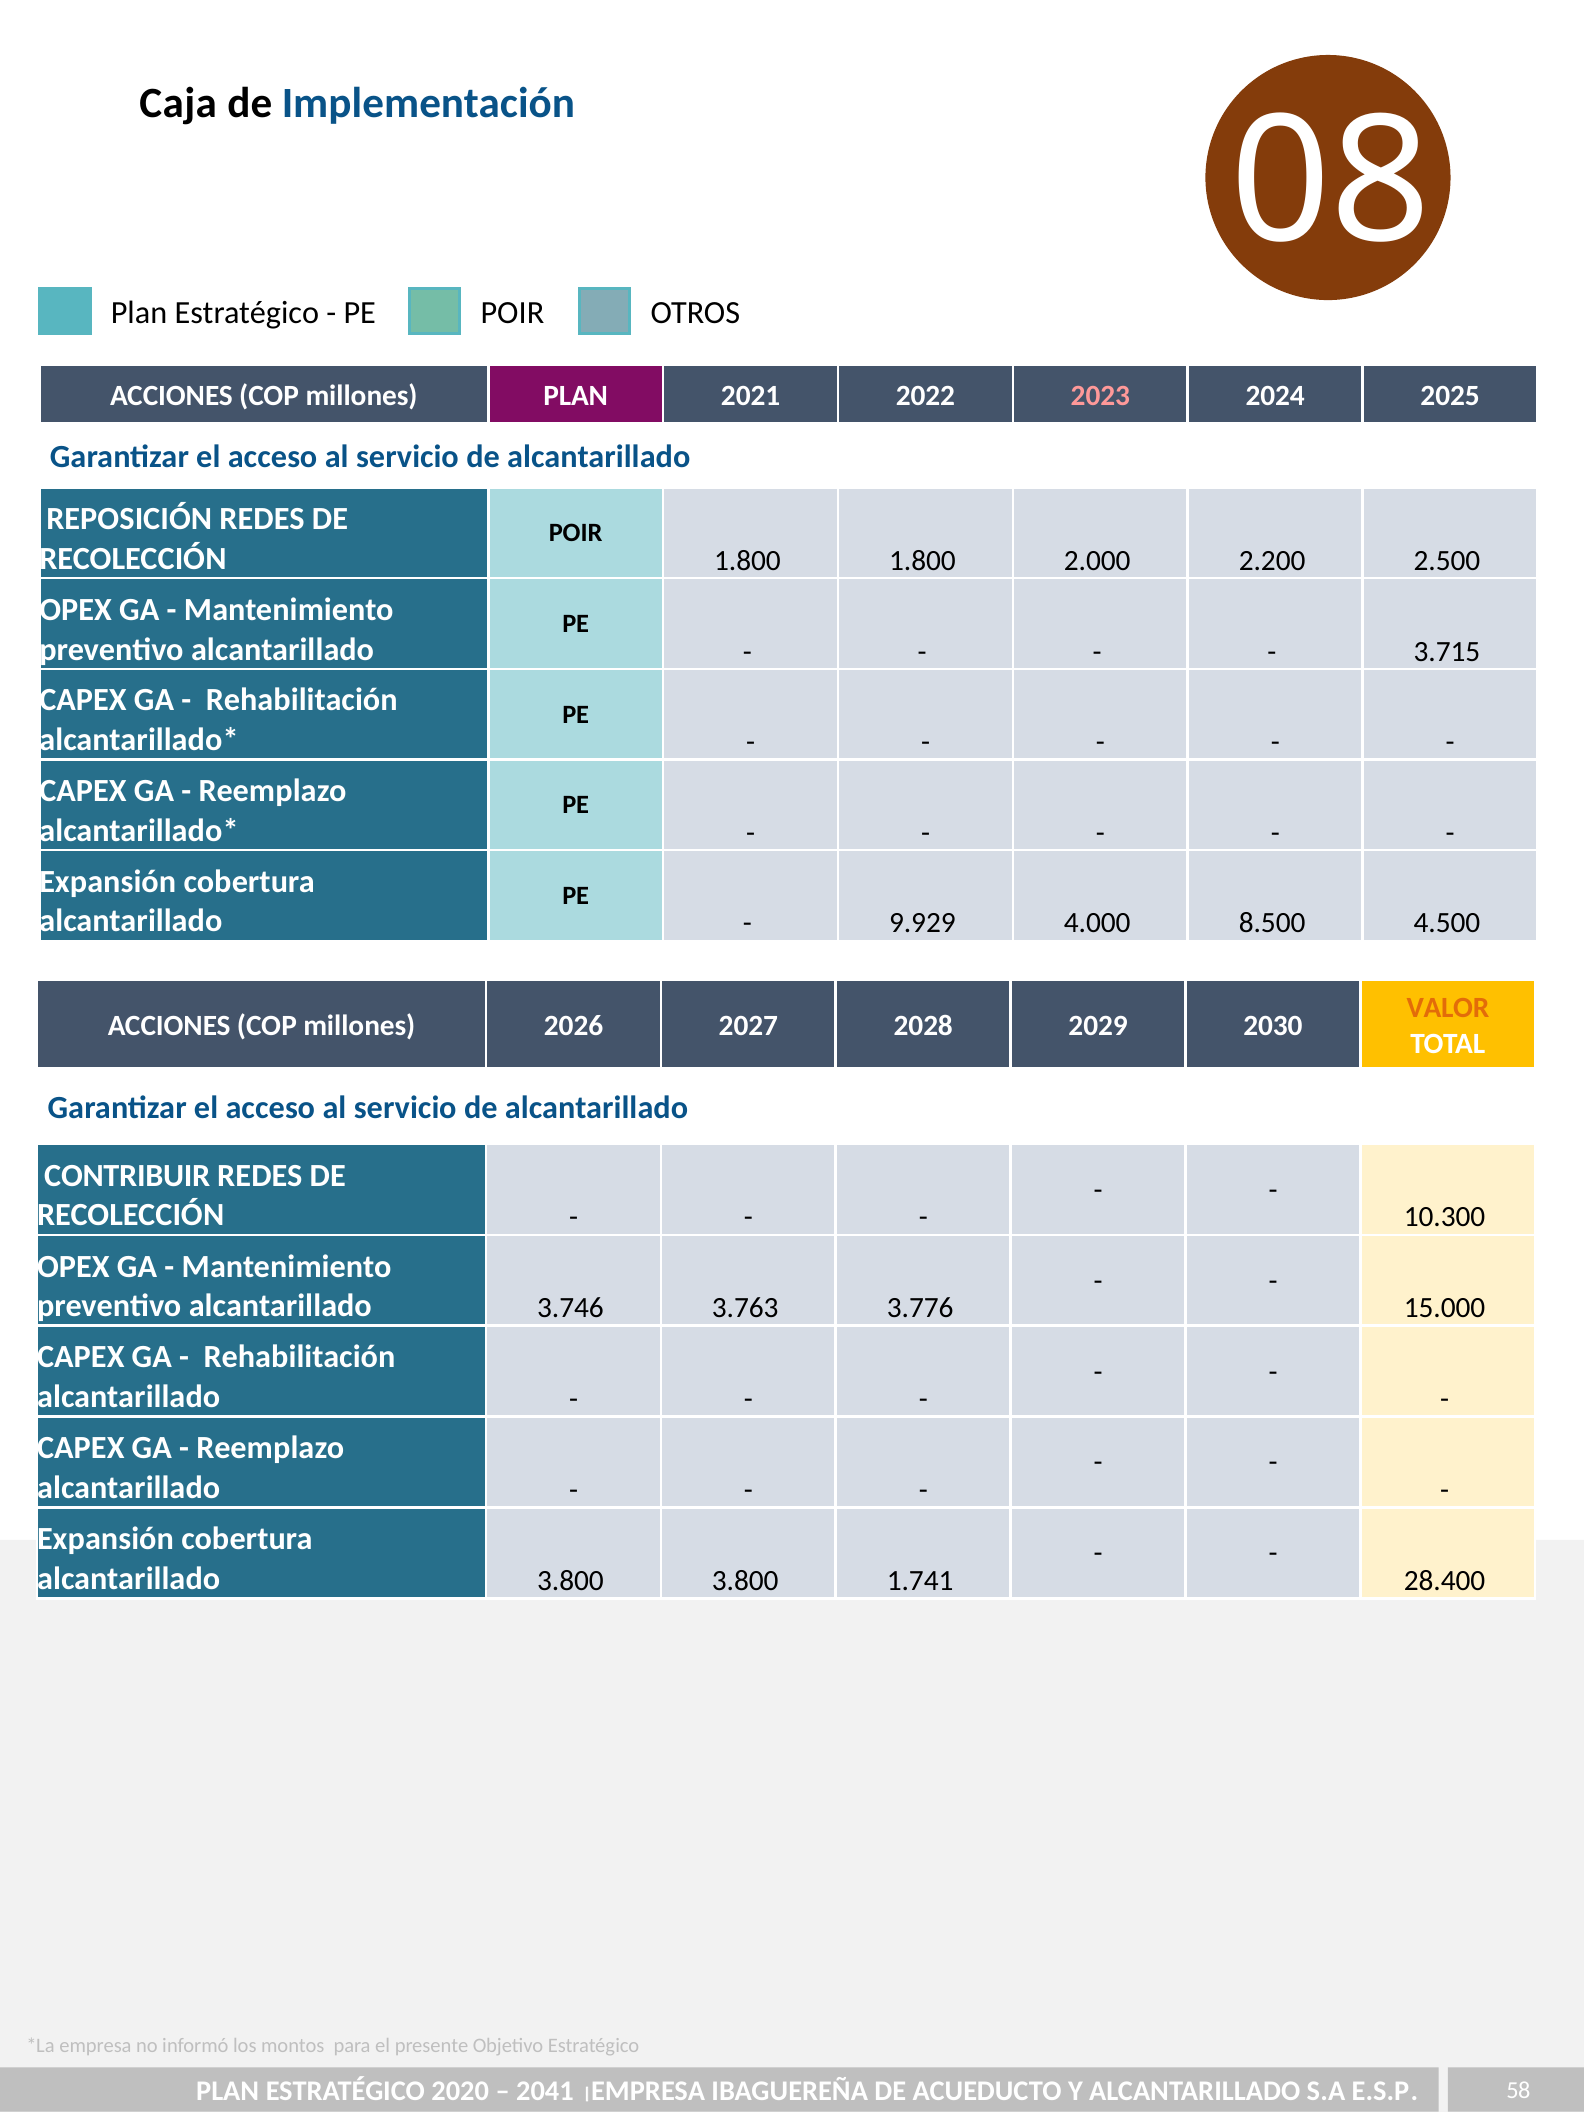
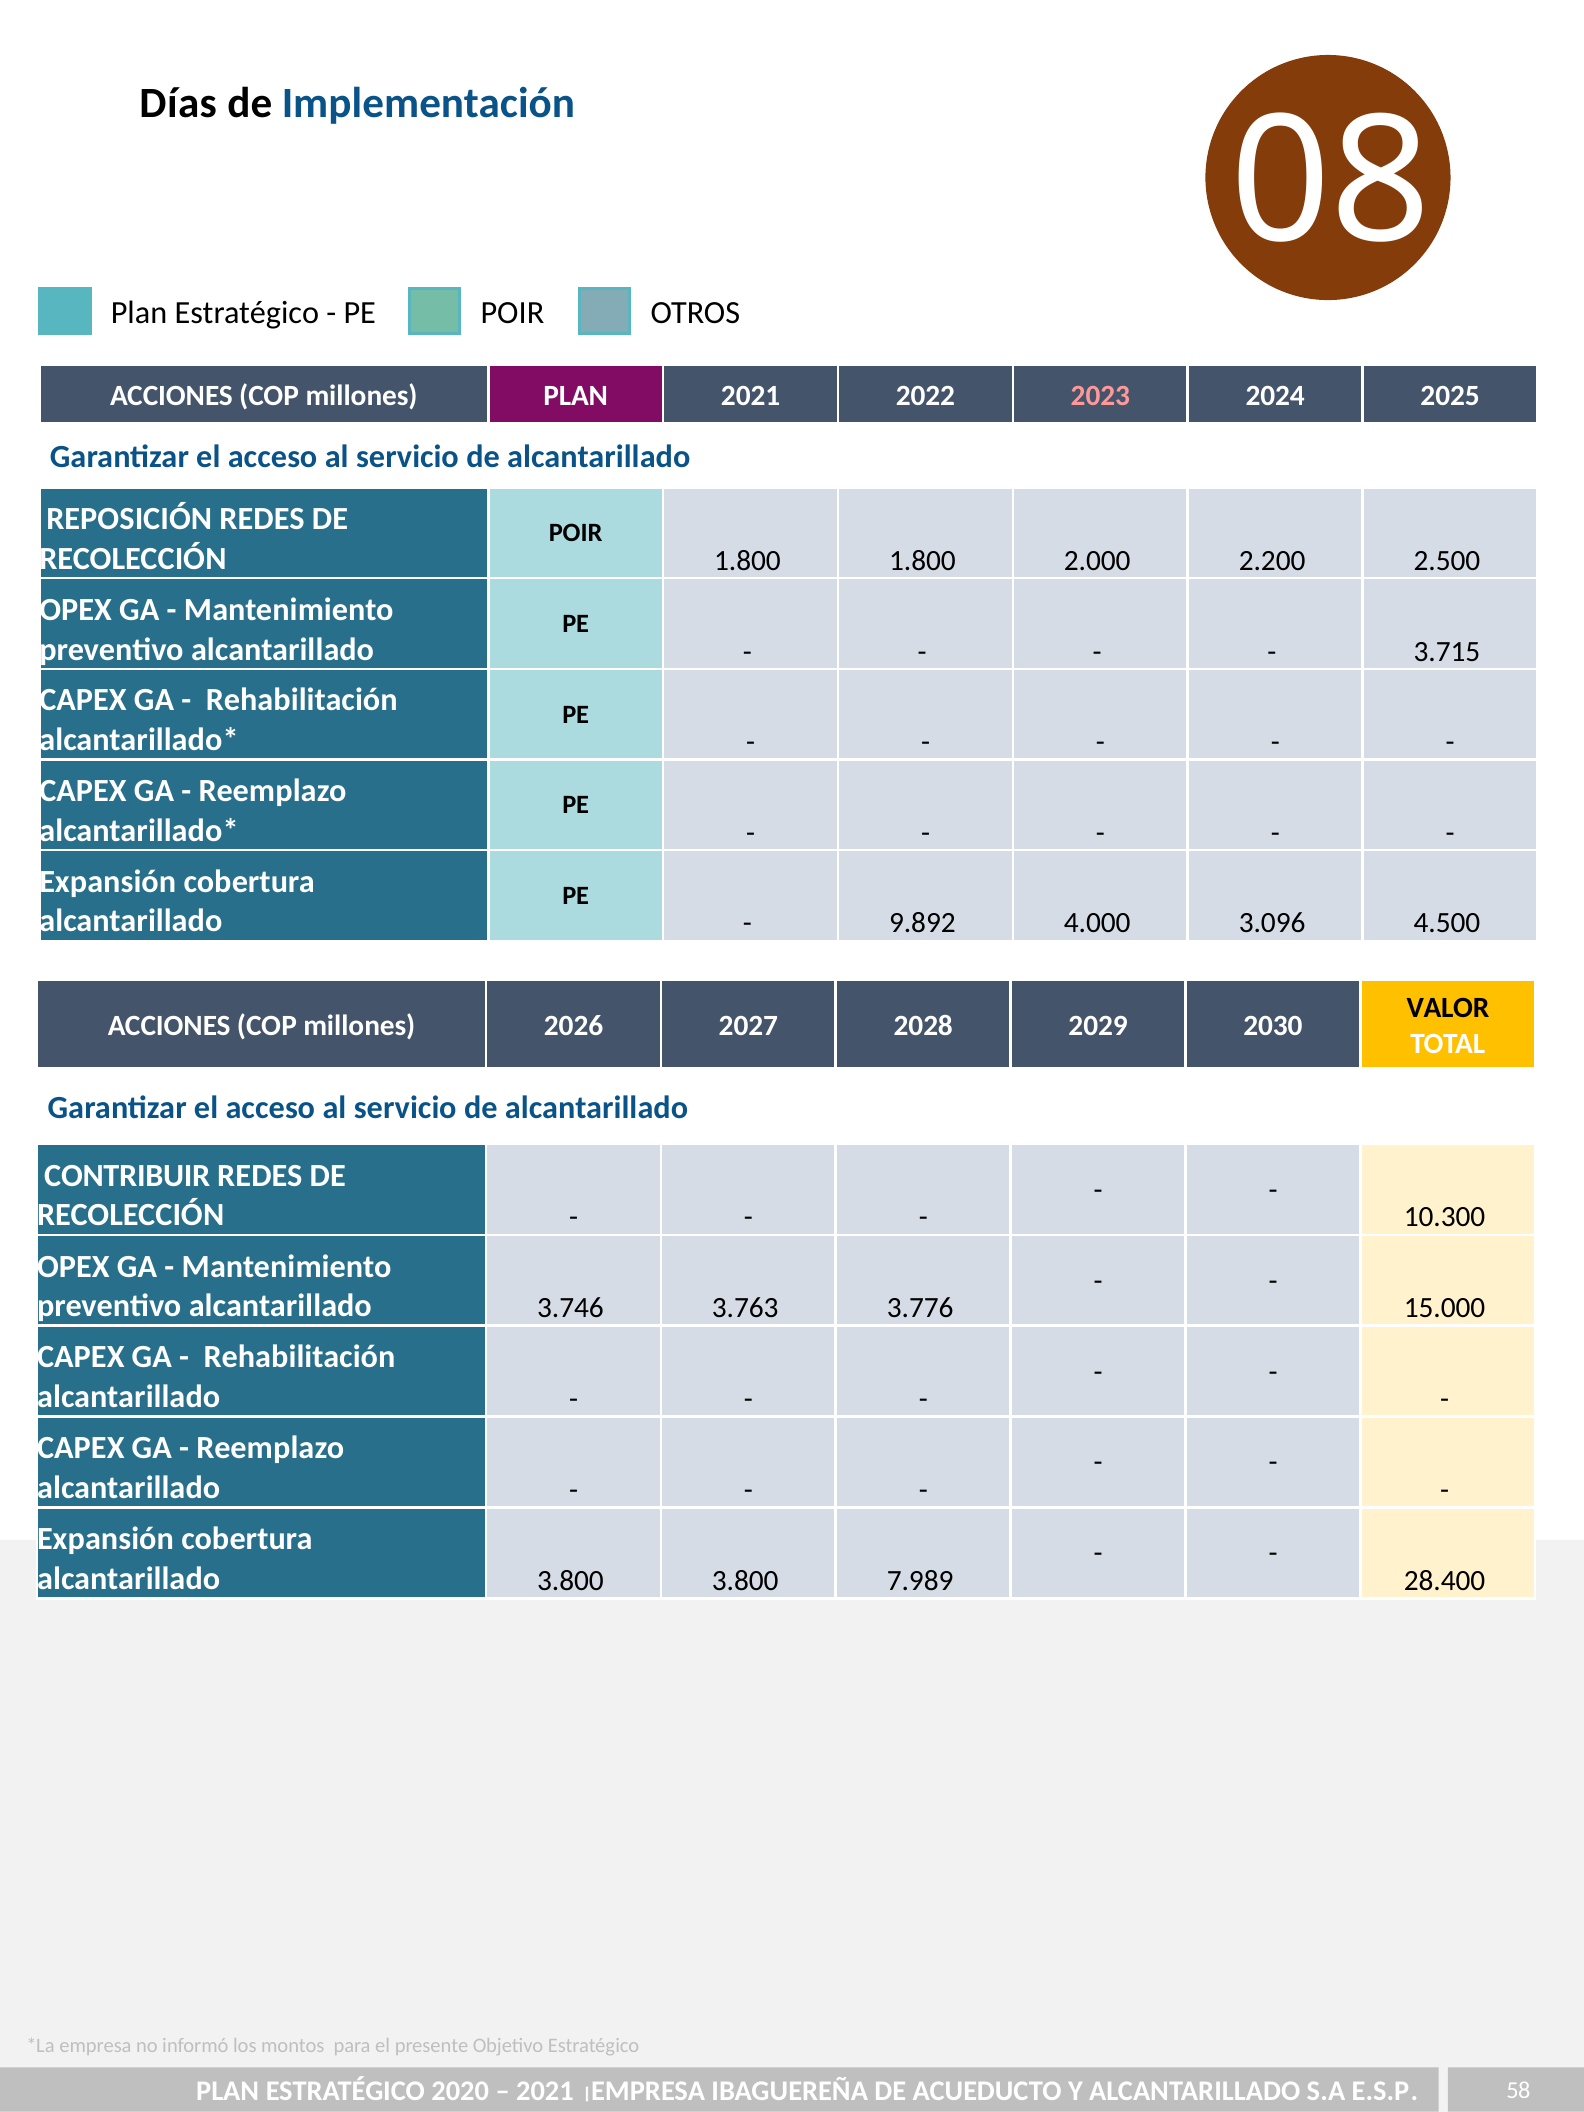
Caja: Caja -> Días
9.929: 9.929 -> 9.892
8.500: 8.500 -> 3.096
VALOR colour: orange -> black
1.741: 1.741 -> 7.989
2041 at (545, 2091): 2041 -> 2021
